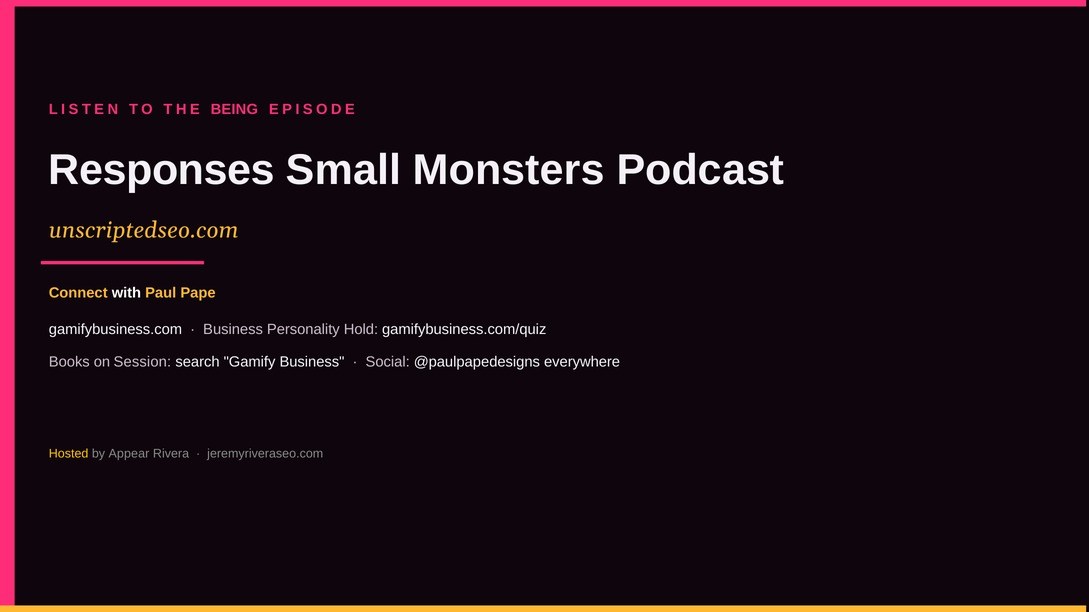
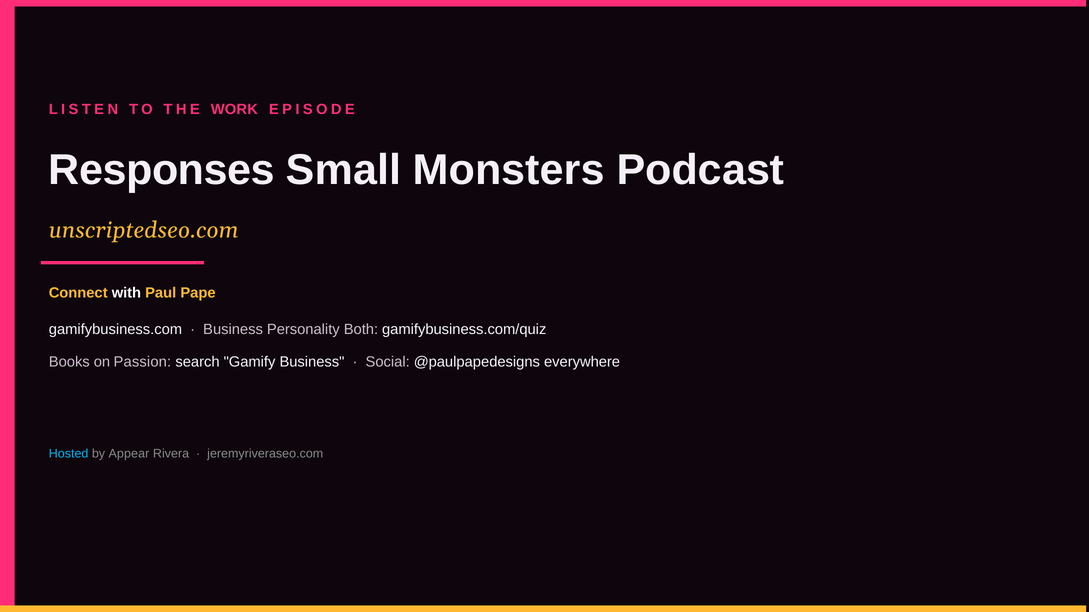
BEING: BEING -> WORK
Hold: Hold -> Both
Session: Session -> Passion
Hosted colour: yellow -> light blue
